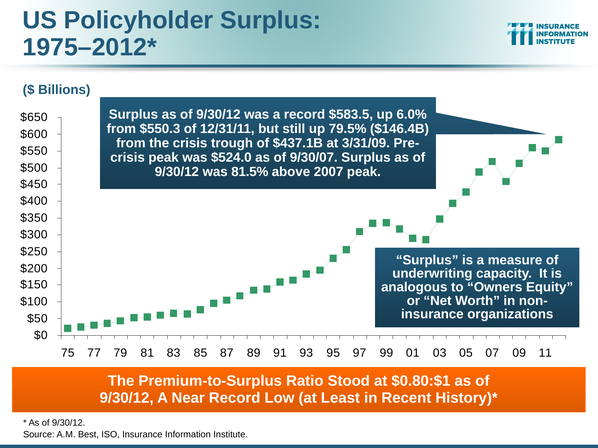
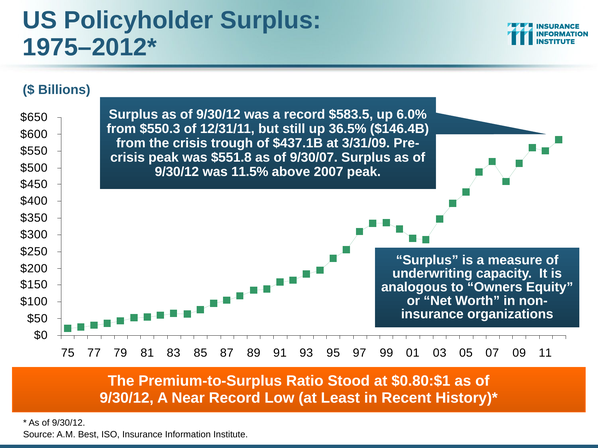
79.5%: 79.5% -> 36.5%
$524.0: $524.0 -> $551.8
81.5%: 81.5% -> 11.5%
